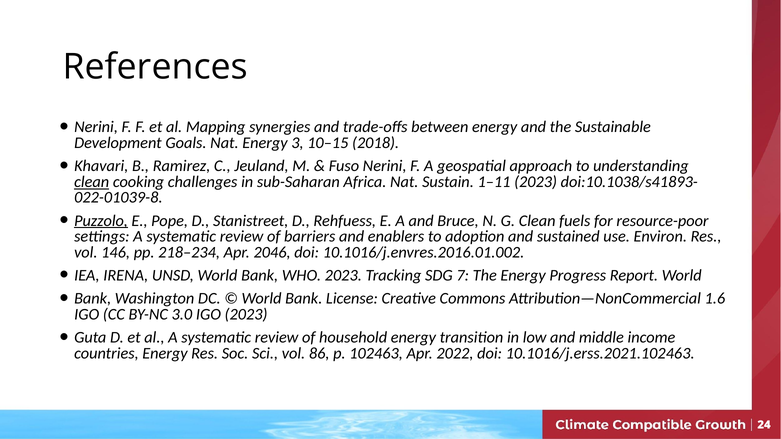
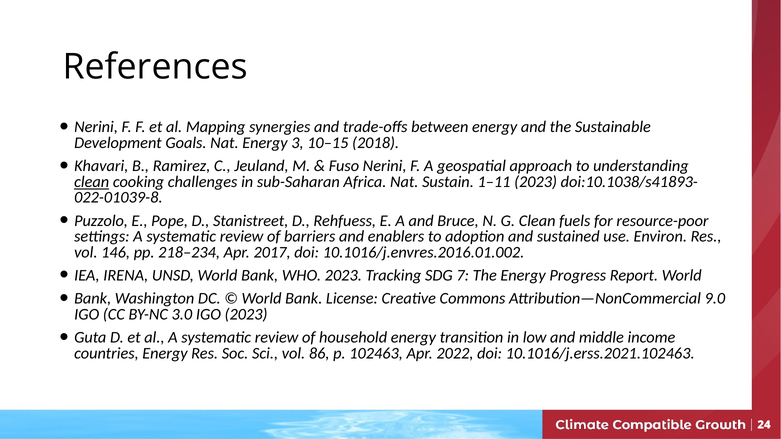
Puzzolo underline: present -> none
2046: 2046 -> 2017
1.6: 1.6 -> 9.0
